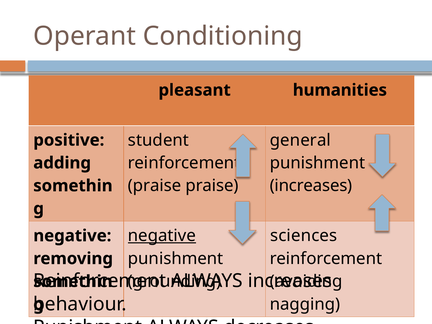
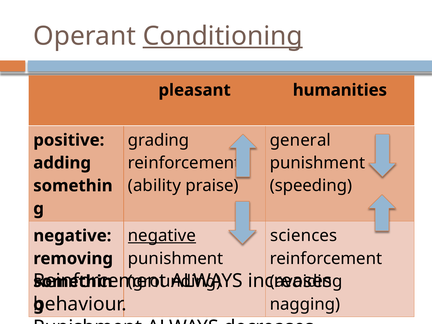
Conditioning underline: none -> present
student: student -> grading
praise at (155, 186): praise -> ability
increases at (311, 186): increases -> speeding
